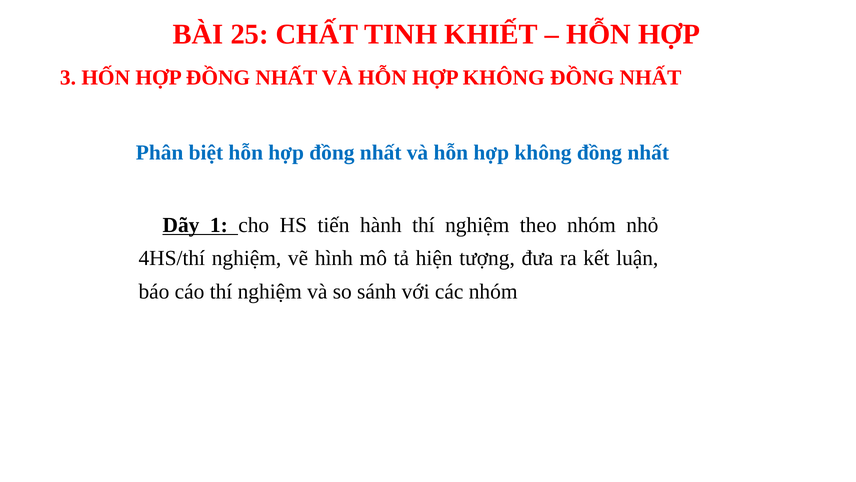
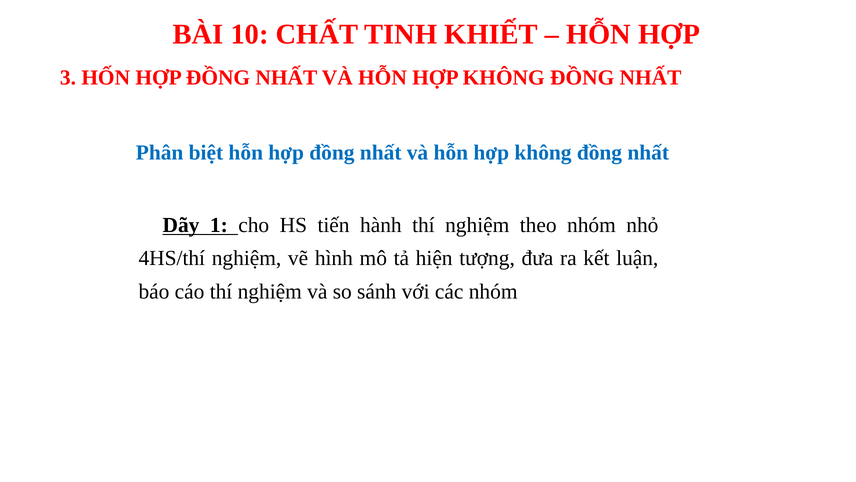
25: 25 -> 10
